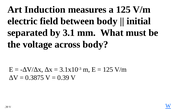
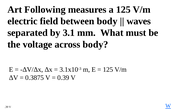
Induction: Induction -> Following
initial: initial -> waves
